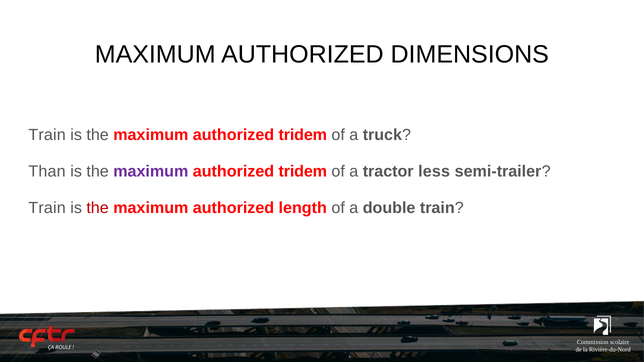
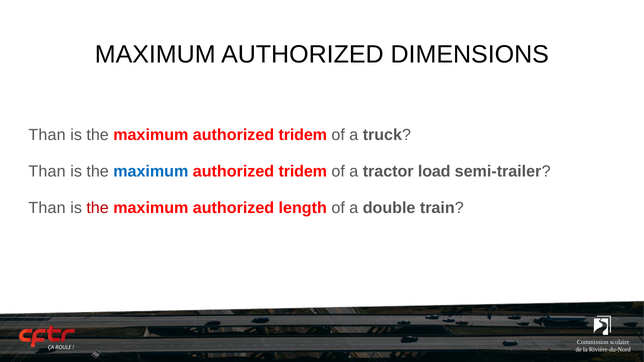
Train at (47, 135): Train -> Than
maximum at (151, 171) colour: purple -> blue
less: less -> load
Train at (47, 208): Train -> Than
